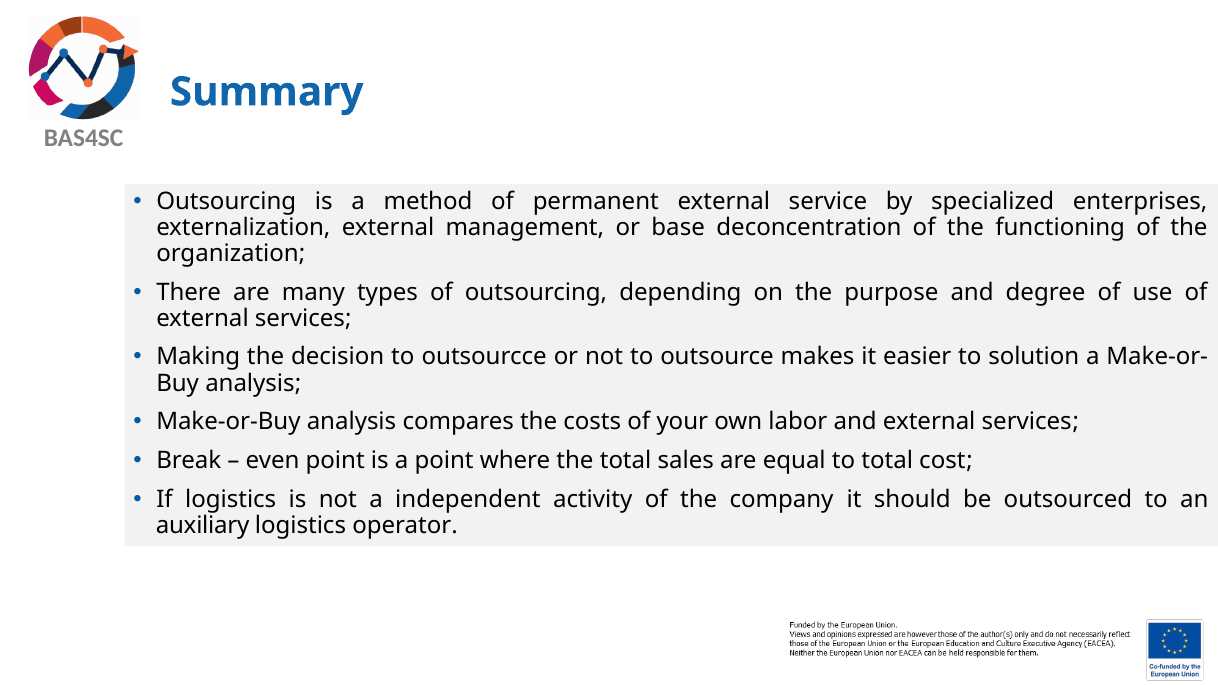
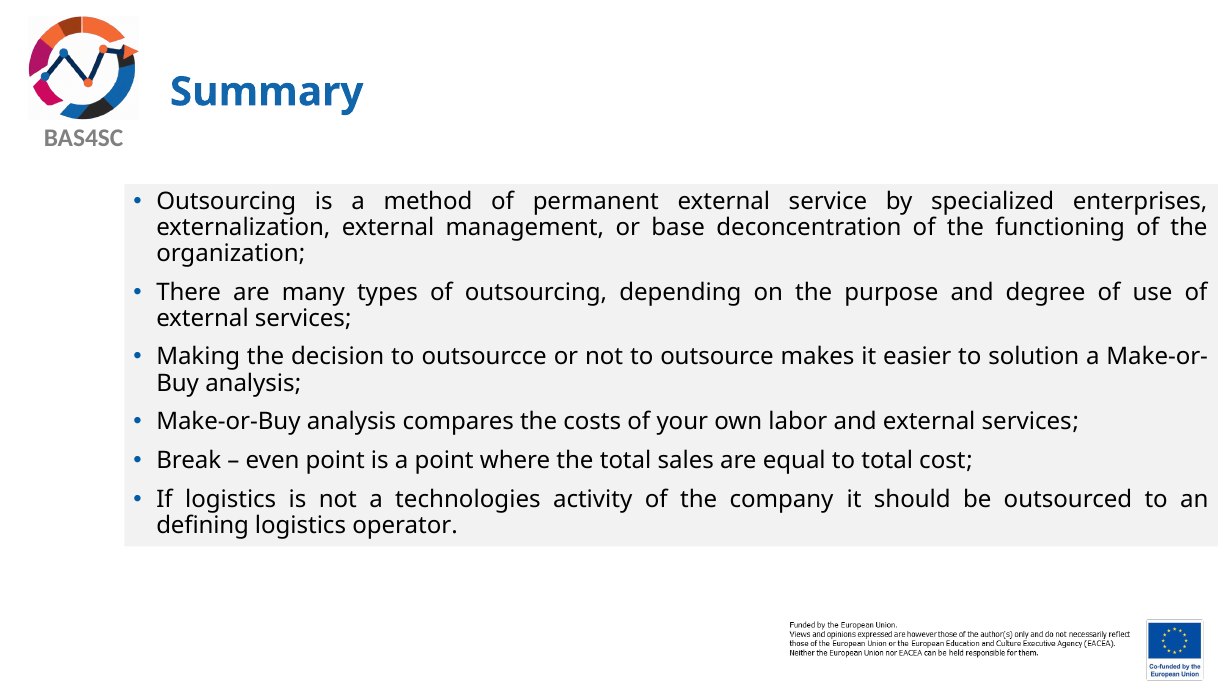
independent: independent -> technologies
auxiliary: auxiliary -> defining
